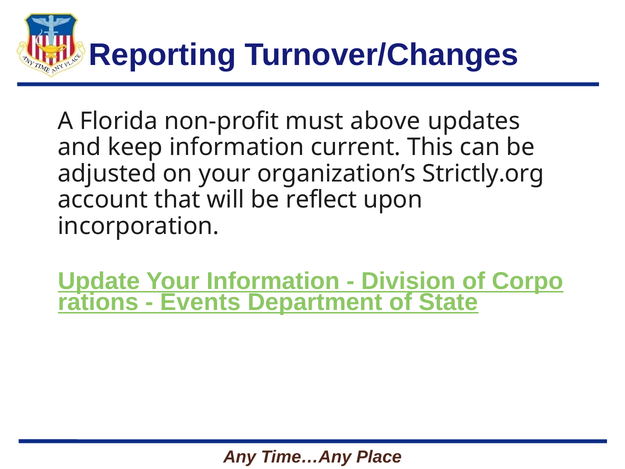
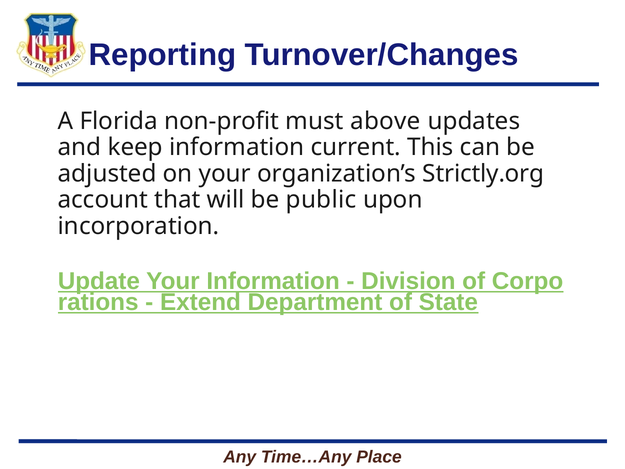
reflect: reflect -> public
Events: Events -> Extend
